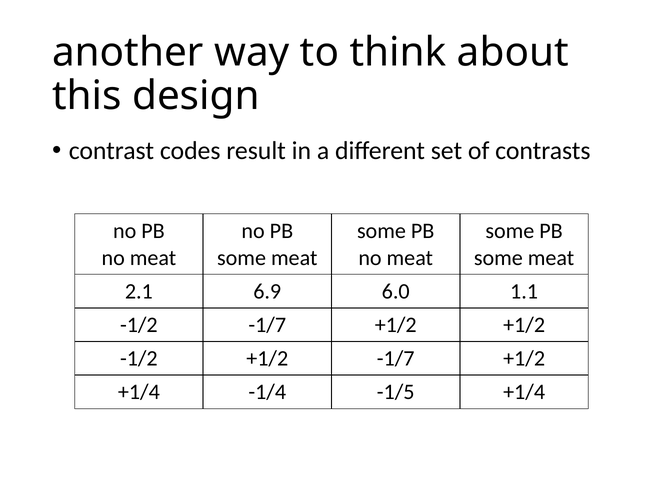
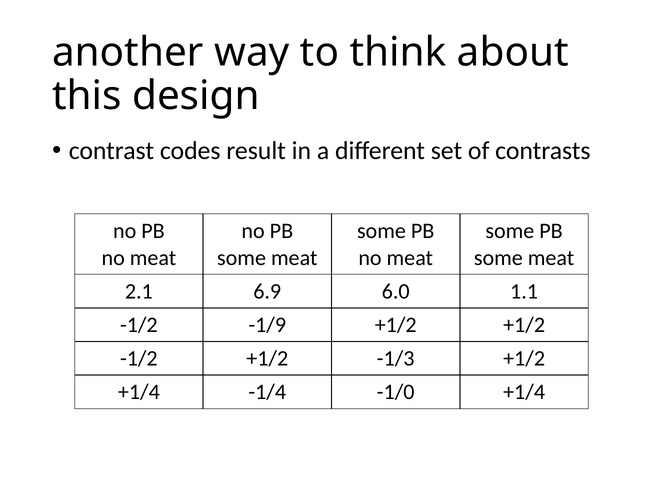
-1/2 -1/7: -1/7 -> -1/9
+1/2 -1/7: -1/7 -> -1/3
-1/5: -1/5 -> -1/0
